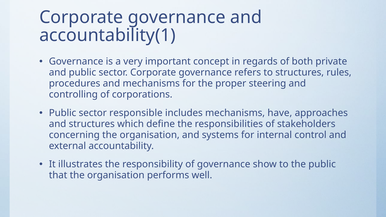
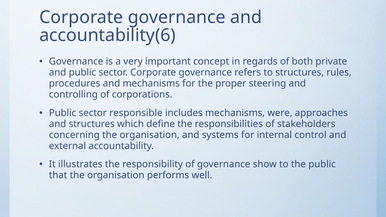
accountability(1: accountability(1 -> accountability(6
have: have -> were
